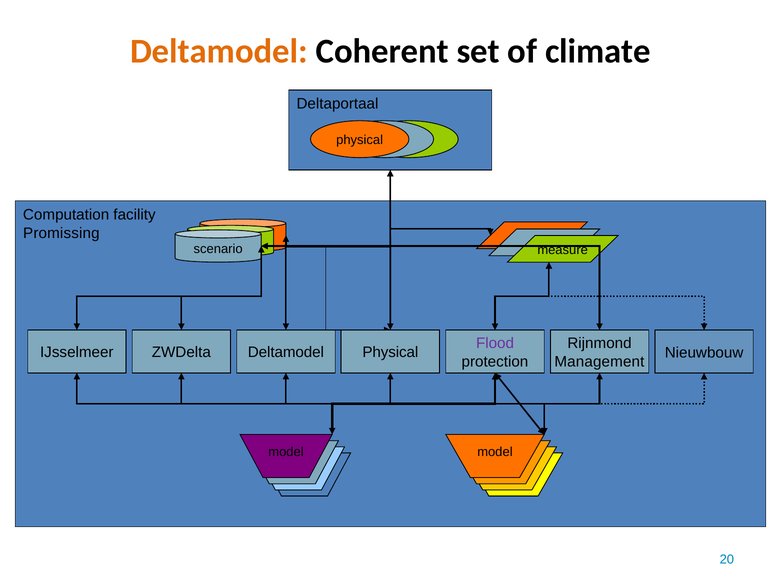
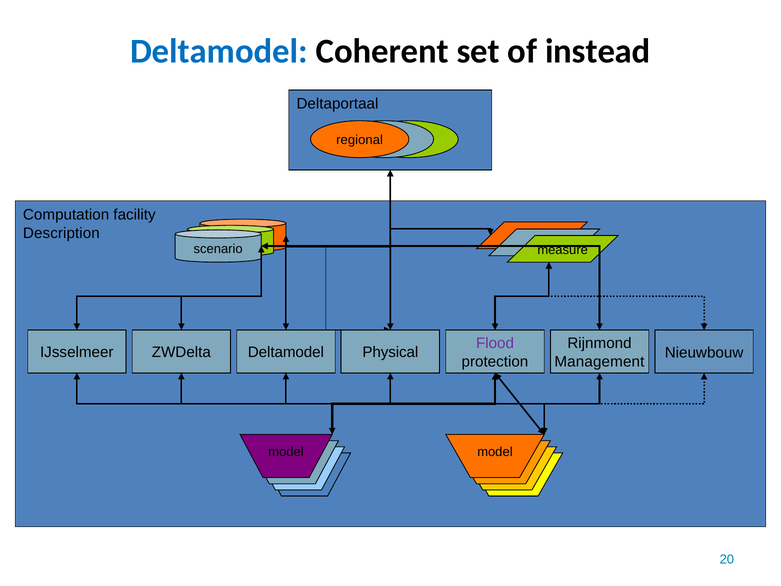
Deltamodel at (219, 51) colour: orange -> blue
climate: climate -> instead
physical at (360, 140): physical -> regional
Promissing: Promissing -> Description
